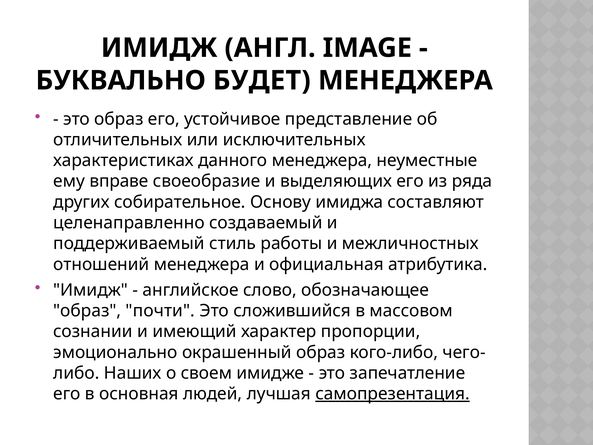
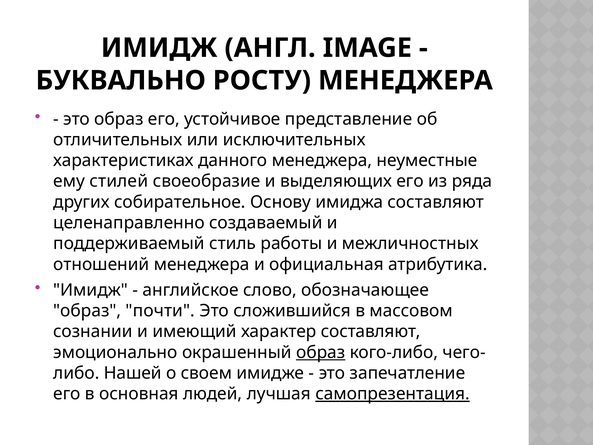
БУДЕТ: БУДЕТ -> РОСТУ
вправе: вправе -> стилей
характер пропорции: пропорции -> составляют
образ at (321, 352) underline: none -> present
Наших: Наших -> Нашей
